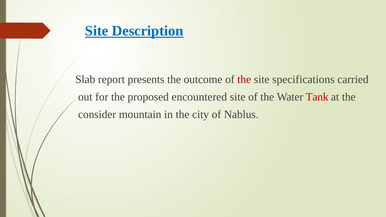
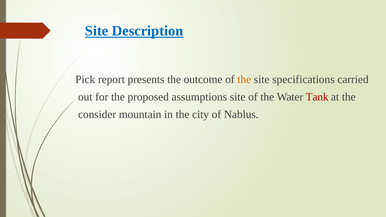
Slab: Slab -> Pick
the at (244, 80) colour: red -> orange
encountered: encountered -> assumptions
